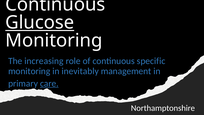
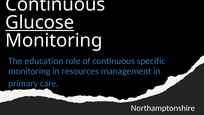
increasing: increasing -> education
inevitably: inevitably -> resources
care underline: present -> none
